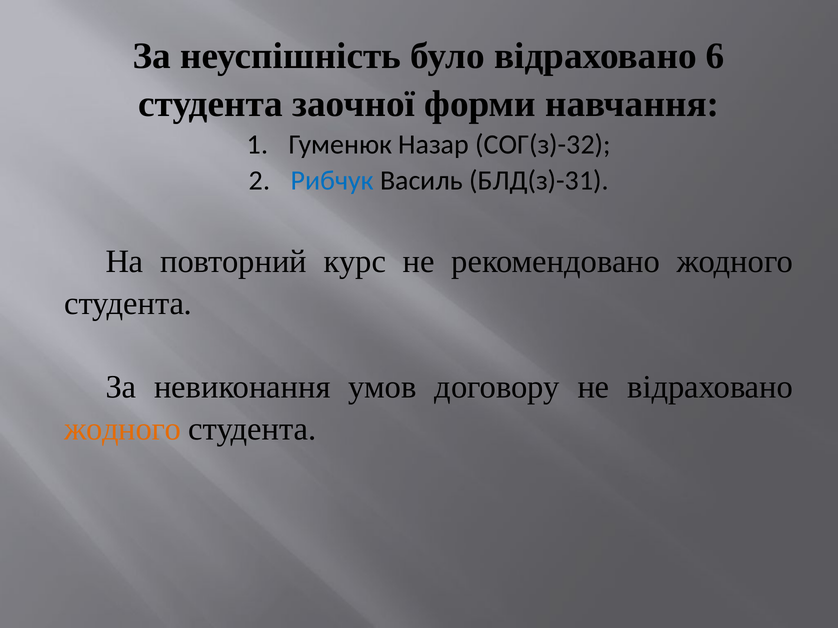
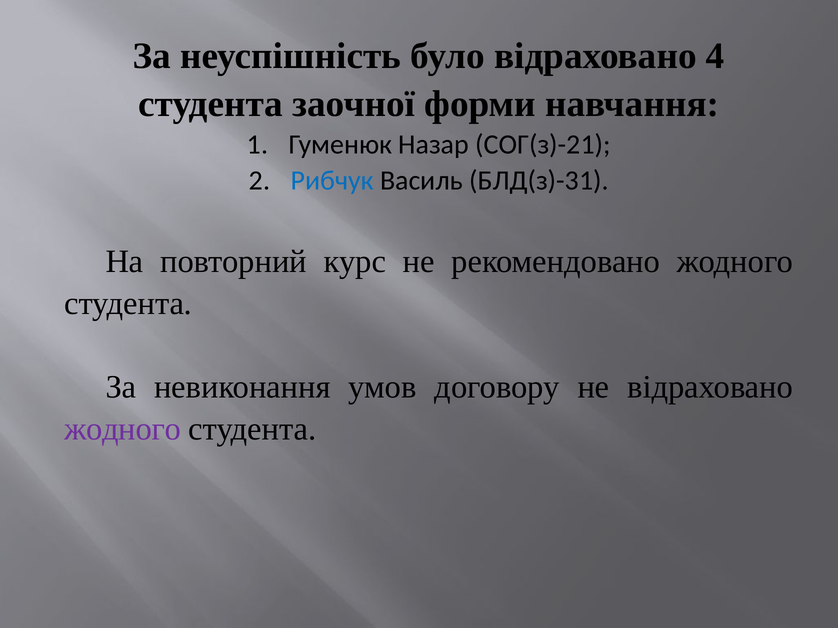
6: 6 -> 4
СОГ(з)-32: СОГ(з)-32 -> СОГ(з)-21
жодного at (122, 429) colour: orange -> purple
